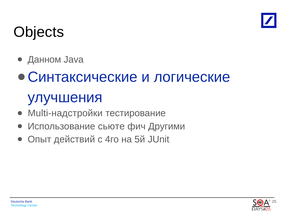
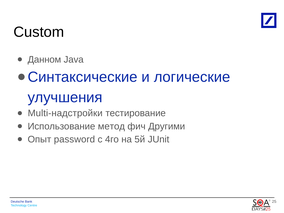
Objects: Objects -> Custom
сьюте: сьюте -> метод
действий: действий -> password
